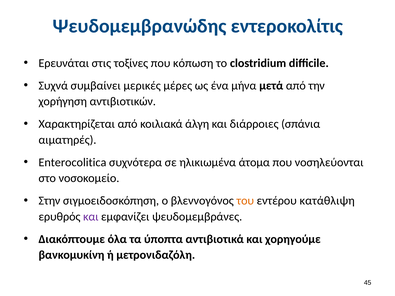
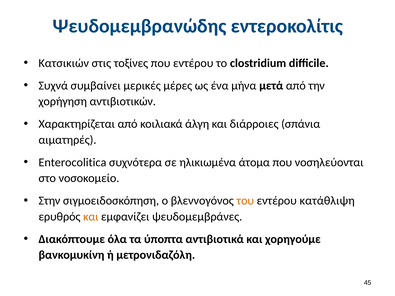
Ερευνάται: Ερευνάται -> Κατσικιών
που κόπωση: κόπωση -> εντέρου
και at (91, 217) colour: purple -> orange
